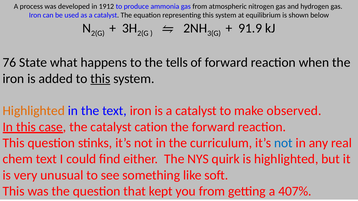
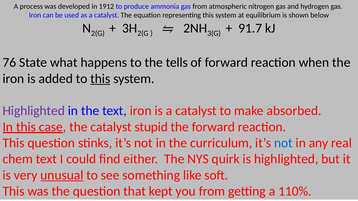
91.9: 91.9 -> 91.7
Highlighted at (34, 111) colour: orange -> purple
observed: observed -> absorbed
cation: cation -> stupid
unusual underline: none -> present
407%: 407% -> 110%
